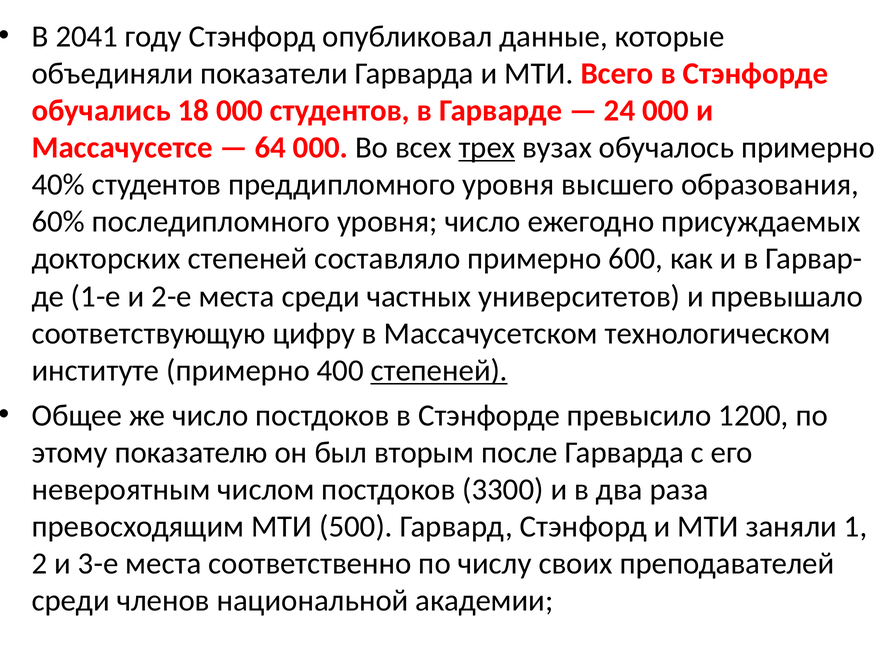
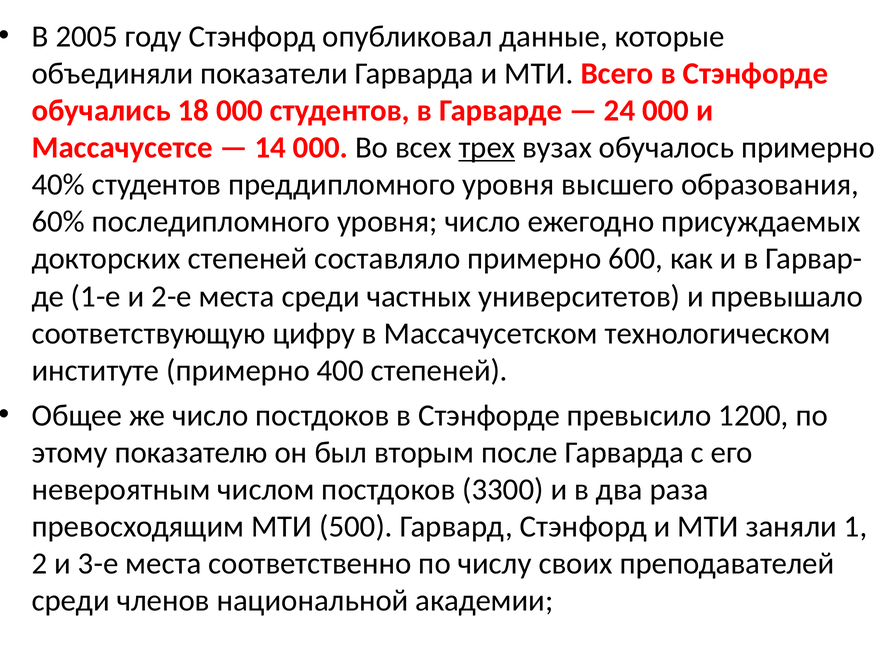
2041: 2041 -> 2005
64: 64 -> 14
степеней at (439, 371) underline: present -> none
